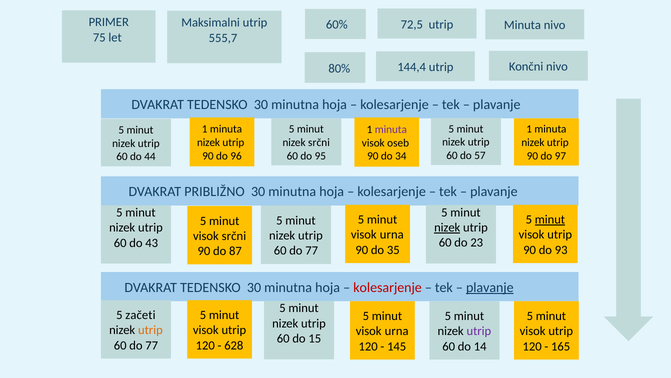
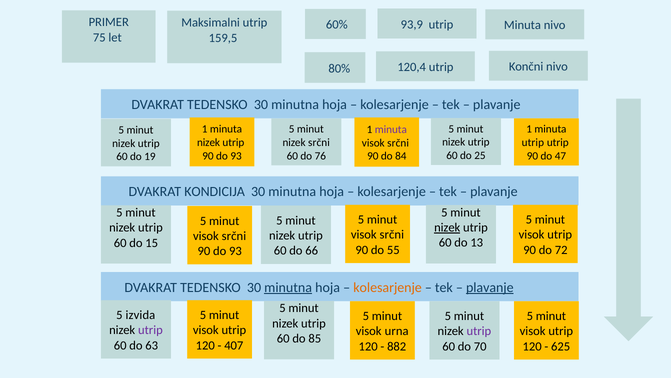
72,5: 72,5 -> 93,9
555,7: 555,7 -> 159,5
144,4: 144,4 -> 120,4
nizek at (533, 142): nizek -> utrip
oseb at (398, 143): oseb -> srčni
57: 57 -> 25
96 at (236, 156): 96 -> 93
97: 97 -> 47
95: 95 -> 76
34: 34 -> 84
44: 44 -> 19
PRIBLIŽNO: PRIBLIŽNO -> KONDICIJA
minut at (550, 219) underline: present -> none
urna at (392, 234): urna -> srčni
23: 23 -> 13
43: 43 -> 15
35: 35 -> 55
93: 93 -> 72
77 at (312, 250): 77 -> 66
87 at (235, 251): 87 -> 93
minutna at (288, 287) underline: none -> present
kolesarjenje at (388, 287) colour: red -> orange
začeti: začeti -> izvida
utrip at (150, 330) colour: orange -> purple
15: 15 -> 85
77 at (152, 345): 77 -> 63
628: 628 -> 407
145: 145 -> 882
14: 14 -> 70
165: 165 -> 625
